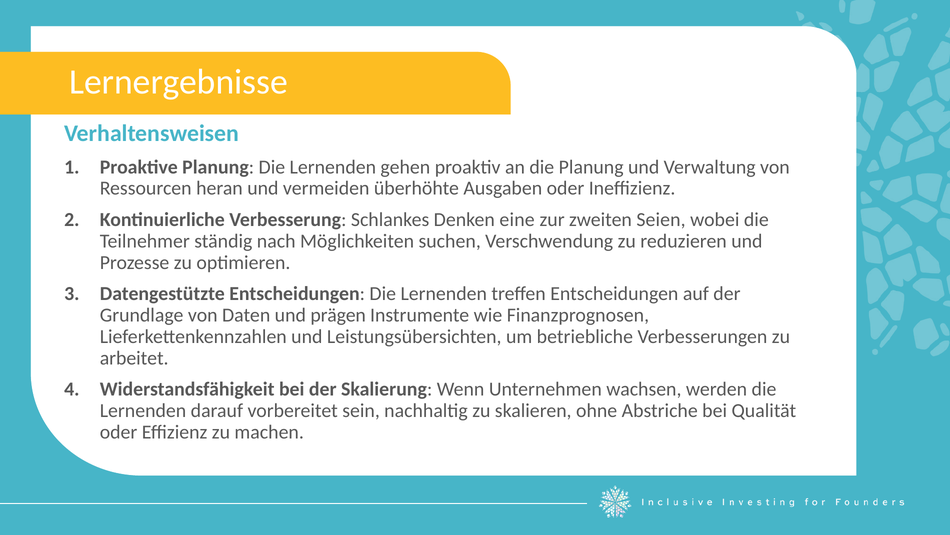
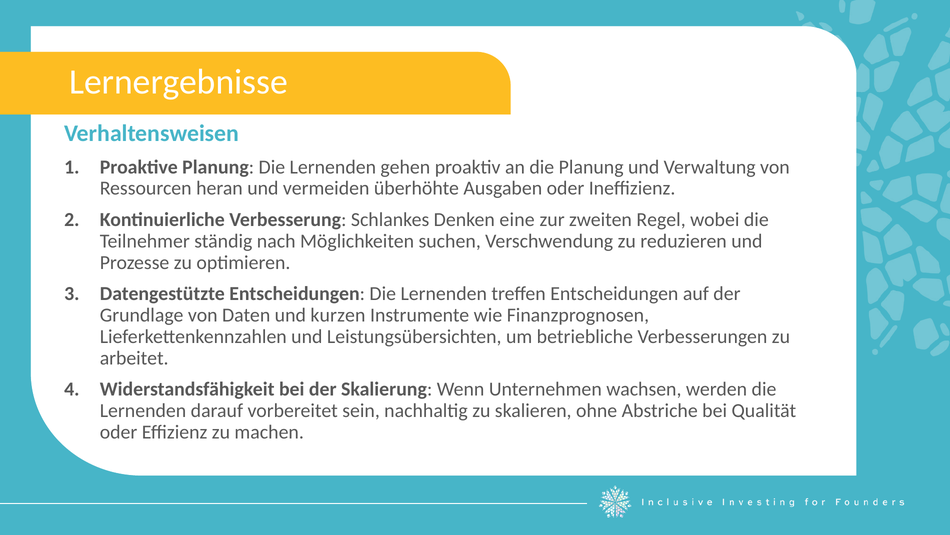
Seien: Seien -> Regel
prägen: prägen -> kurzen
